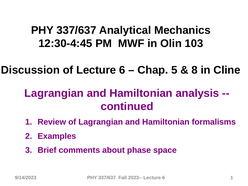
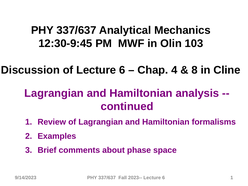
12:30-4:45: 12:30-4:45 -> 12:30-9:45
5: 5 -> 4
